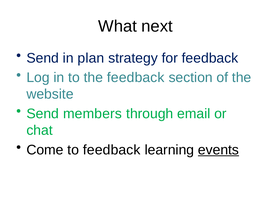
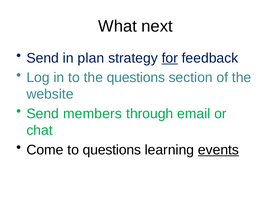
for underline: none -> present
the feedback: feedback -> questions
to feedback: feedback -> questions
